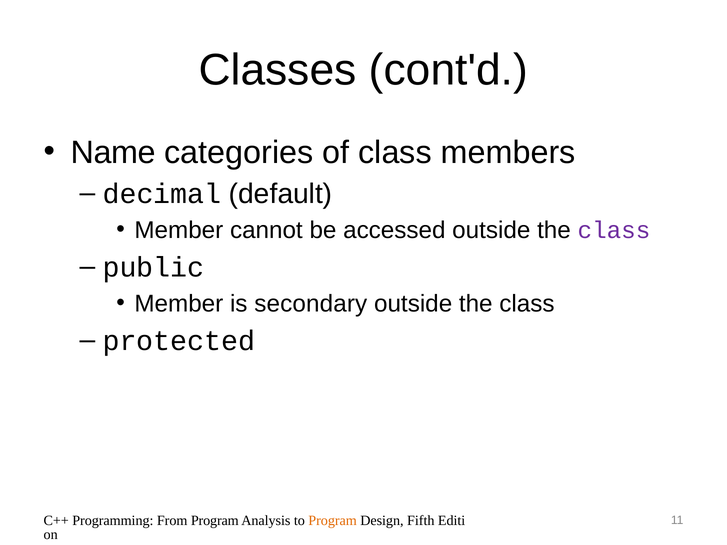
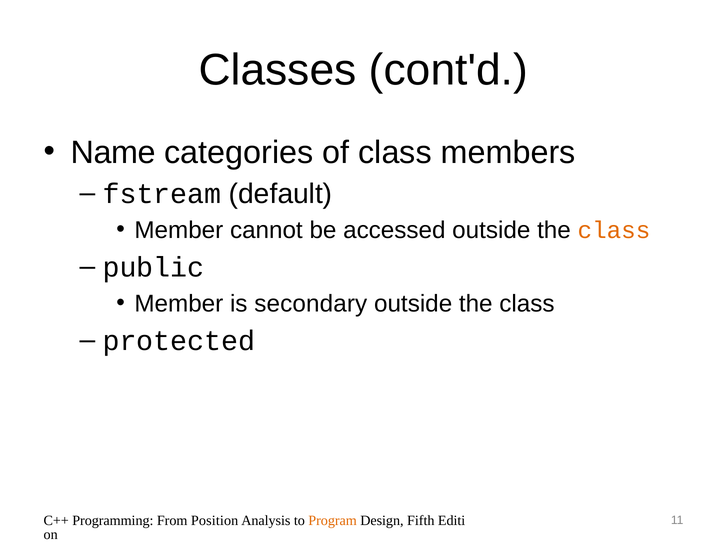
decimal: decimal -> fstream
class at (614, 230) colour: purple -> orange
From Program: Program -> Position
